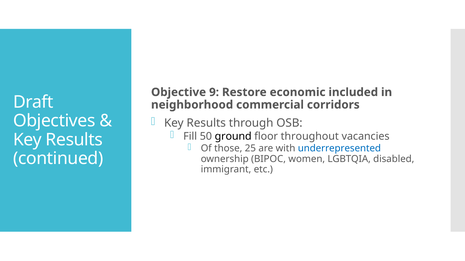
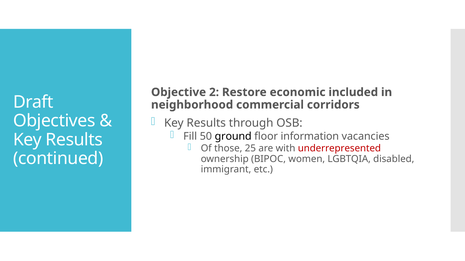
9: 9 -> 2
throughout: throughout -> information
underrepresented colour: blue -> red
